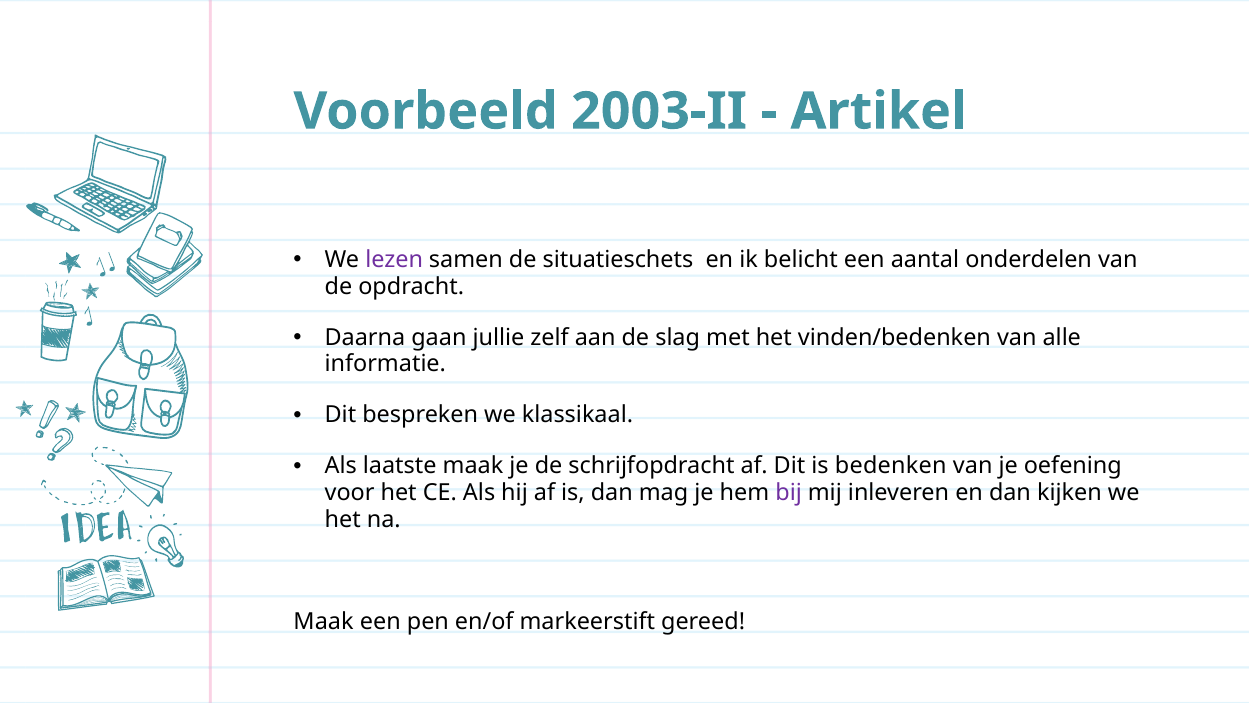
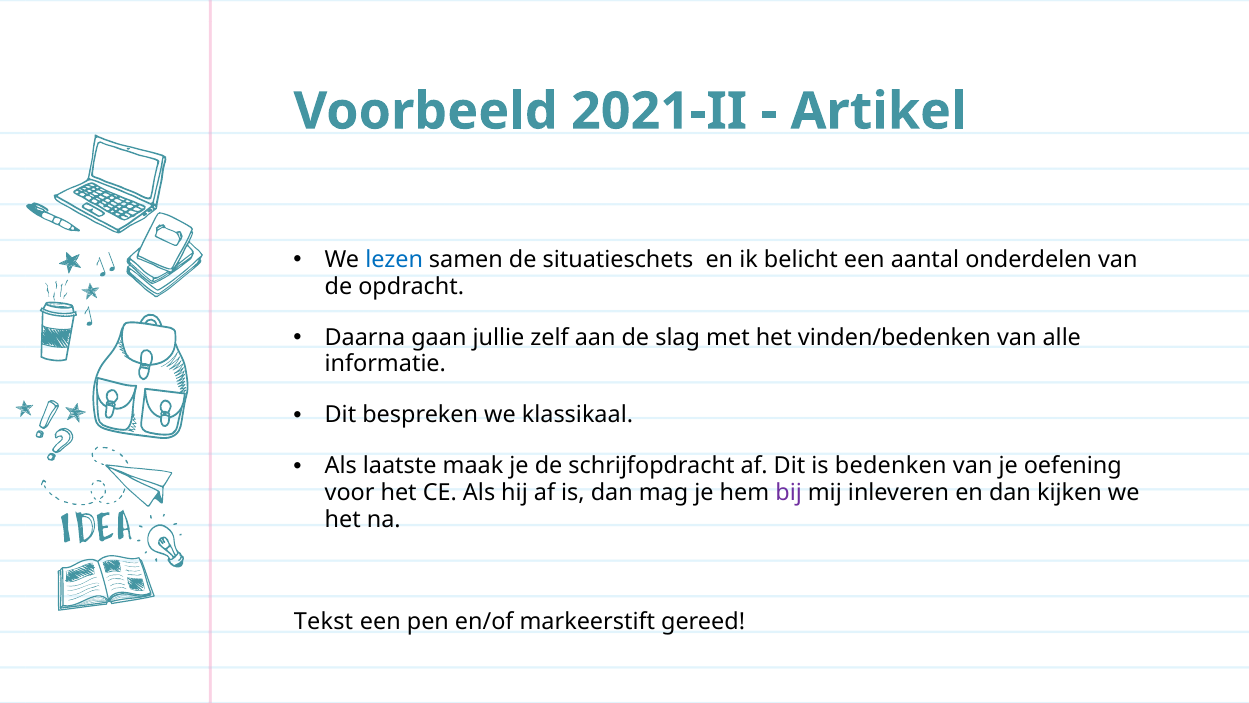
2003-II: 2003-II -> 2021-II
lezen colour: purple -> blue
Maak at (324, 621): Maak -> Tekst
